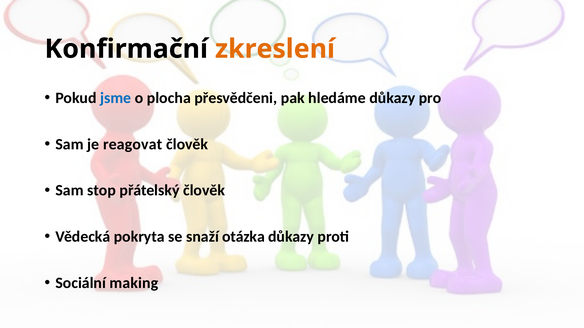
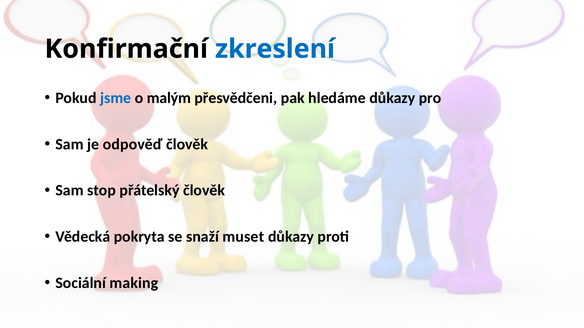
zkreslení colour: orange -> blue
plocha: plocha -> malým
reagovat: reagovat -> odpověď
otázka: otázka -> muset
